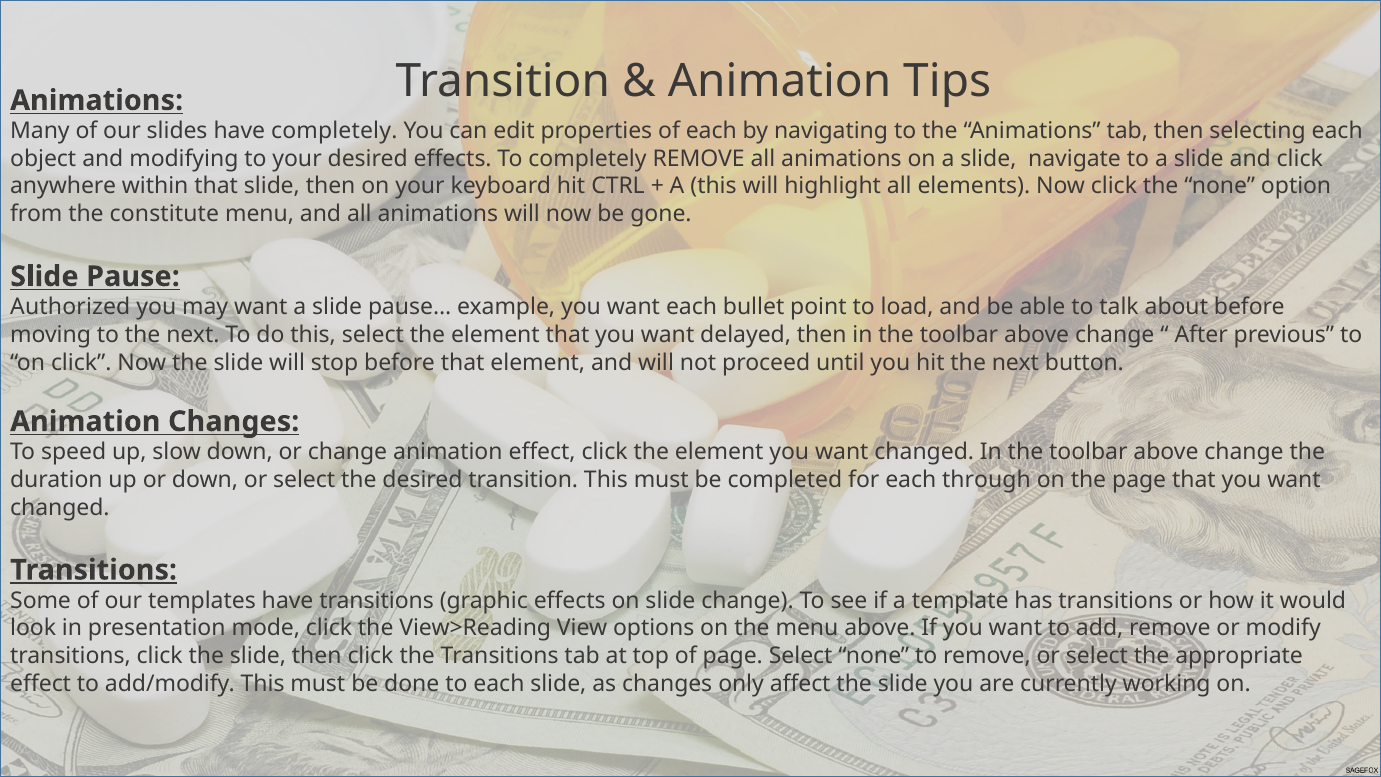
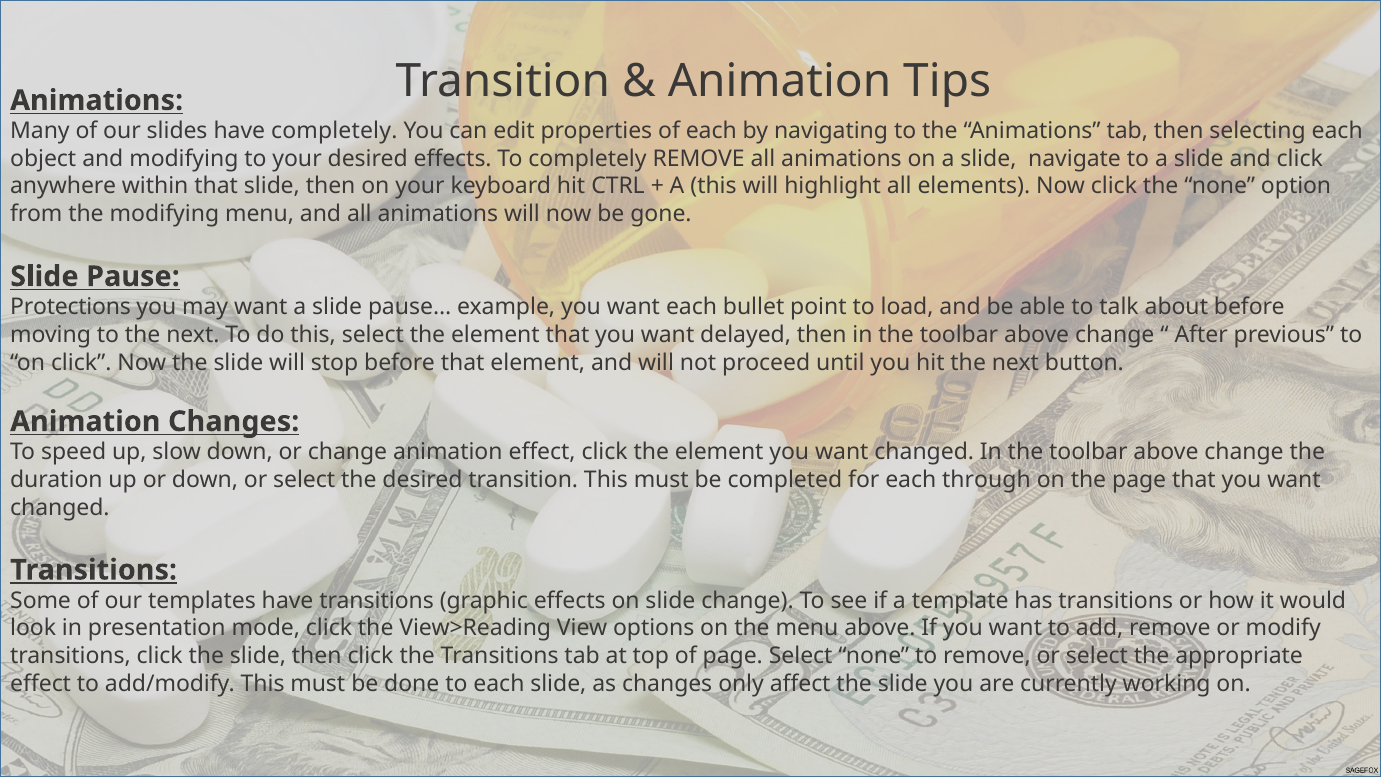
the constitute: constitute -> modifying
Authorized: Authorized -> Protections
